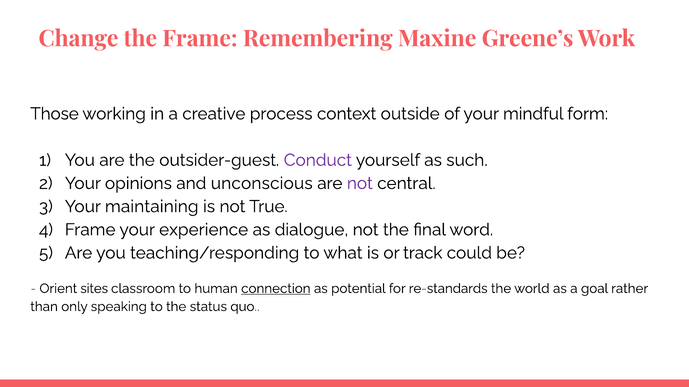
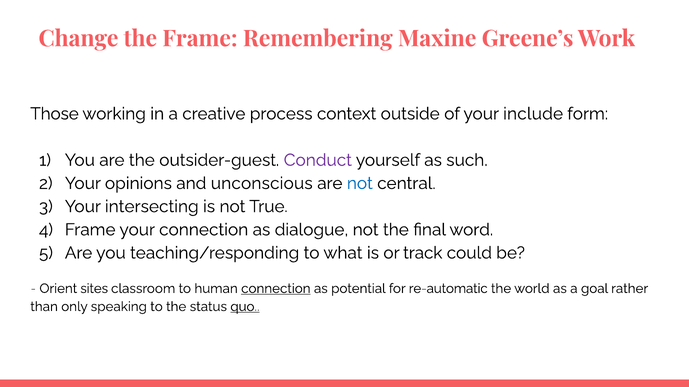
mindful: mindful -> include
not at (360, 184) colour: purple -> blue
maintaining: maintaining -> intersecting
your experience: experience -> connection
re-standards: re-standards -> re-automatic
quo underline: none -> present
